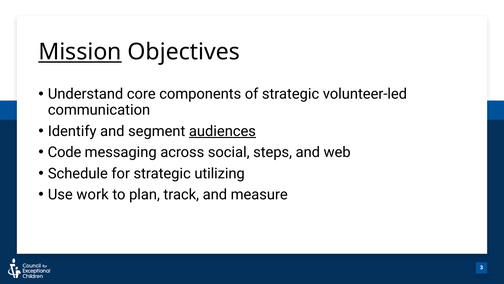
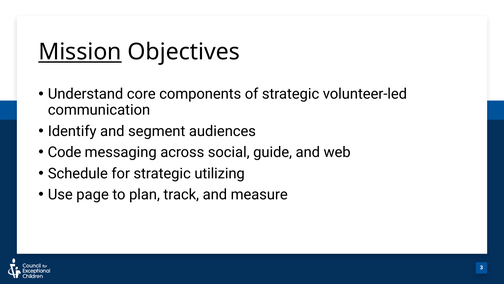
audiences underline: present -> none
steps: steps -> guide
work: work -> page
